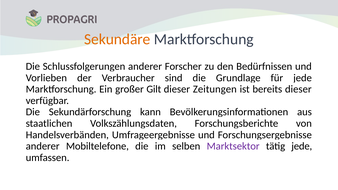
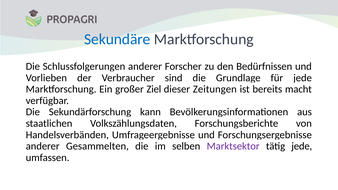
Sekundäre colour: orange -> blue
Gilt: Gilt -> Ziel
bereits dieser: dieser -> macht
Mobiltelefone: Mobiltelefone -> Gesammelten
